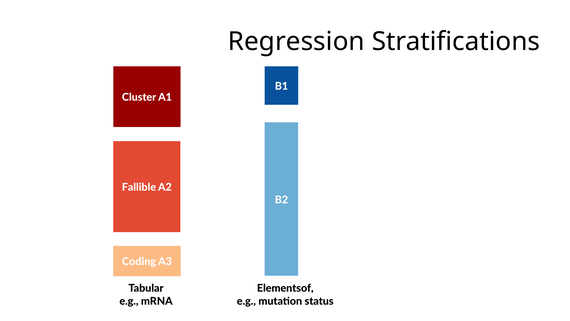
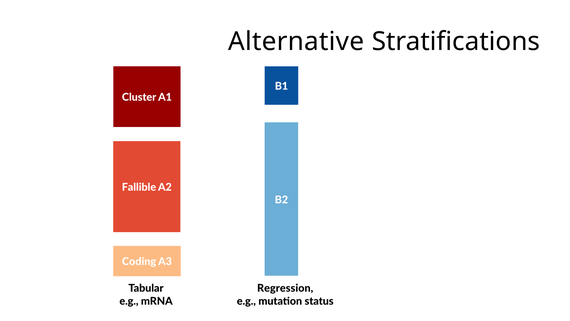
Regression: Regression -> Alternative
Elementsof: Elementsof -> Regression
